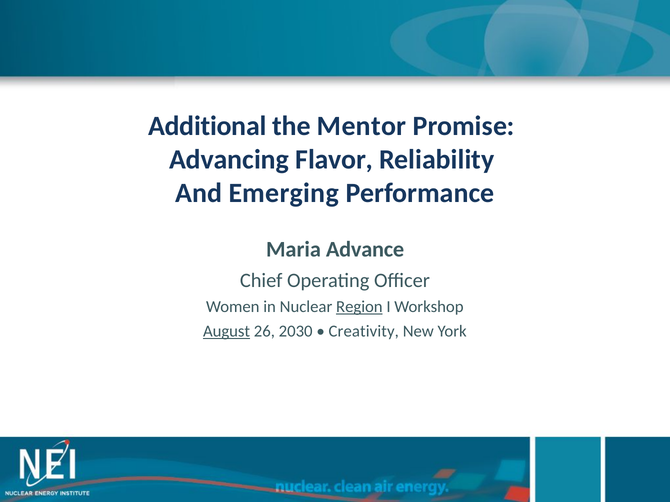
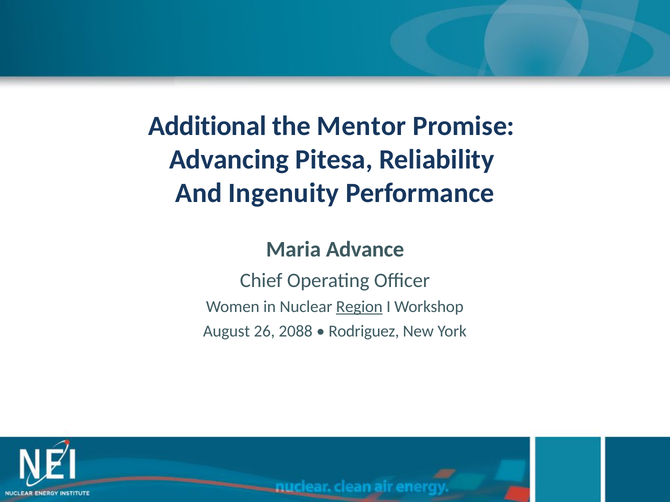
Flavor: Flavor -> Pitesa
Emerging: Emerging -> Ingenuity
August underline: present -> none
2030: 2030 -> 2088
Creativity: Creativity -> Rodriguez
